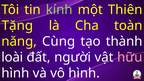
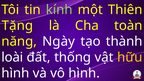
Cùng: Cùng -> Ngày
người: người -> thống
hữu colour: pink -> yellow
